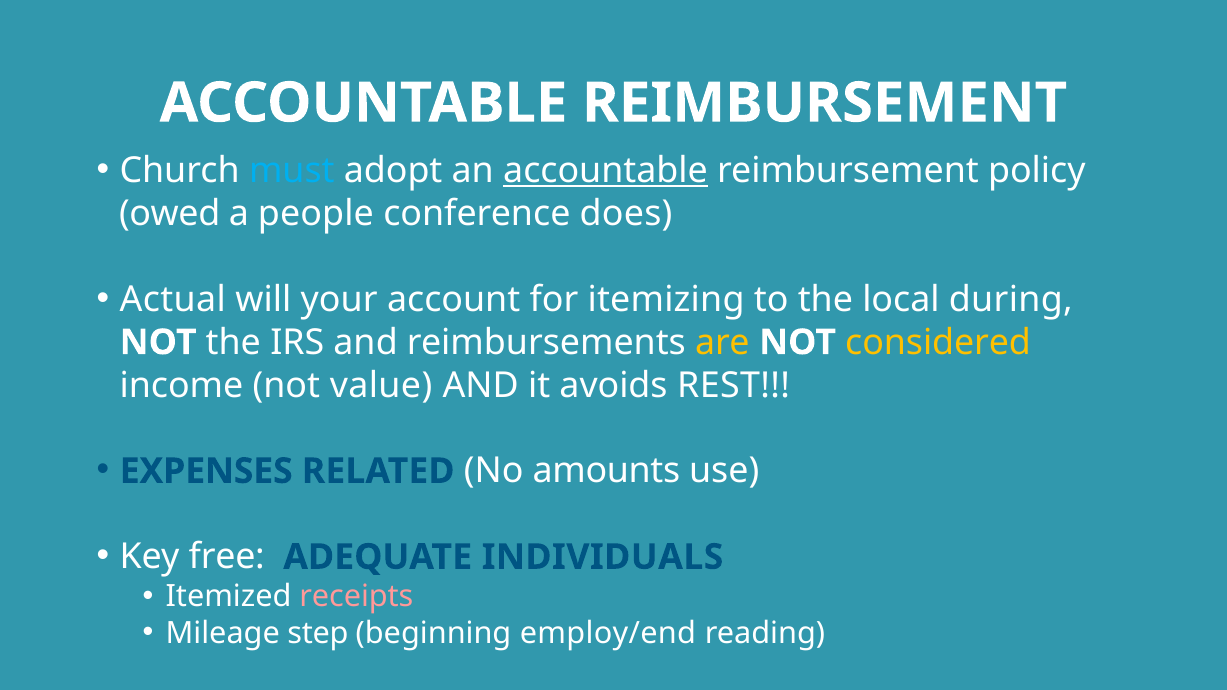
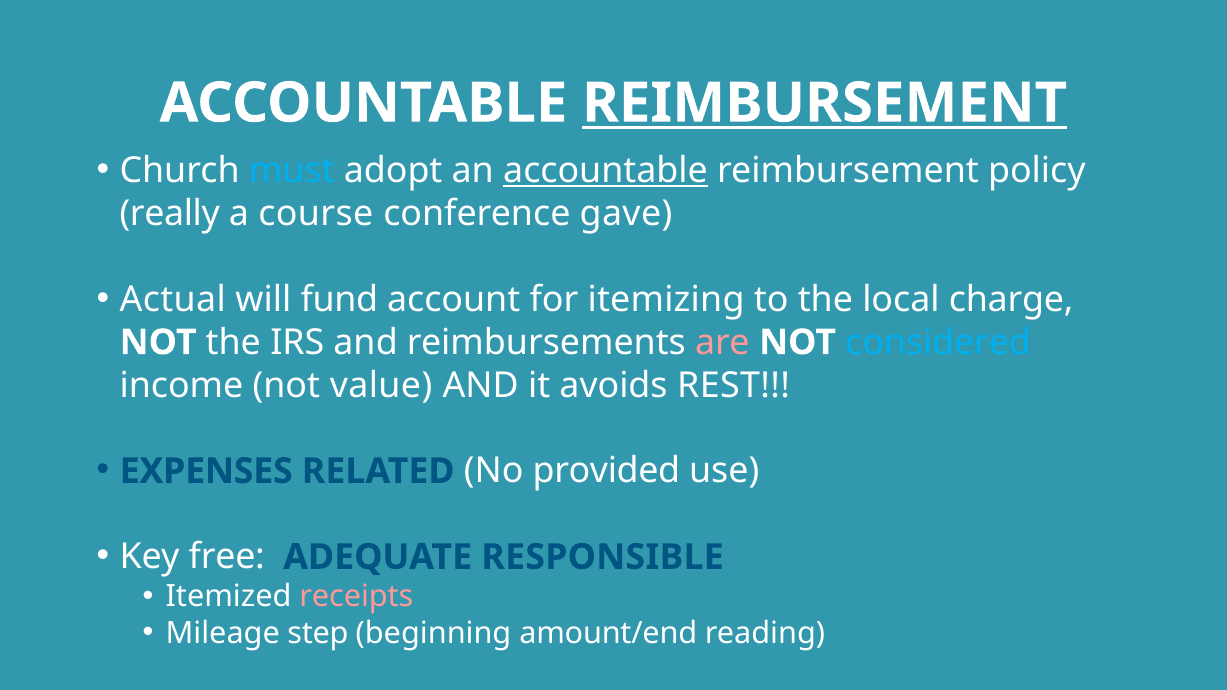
REIMBURSEMENT at (825, 103) underline: none -> present
owed: owed -> really
people: people -> course
does: does -> gave
your: your -> fund
during: during -> charge
are colour: yellow -> pink
considered colour: yellow -> light blue
amounts: amounts -> provided
INDIVIDUALS: INDIVIDUALS -> RESPONSIBLE
employ/end: employ/end -> amount/end
